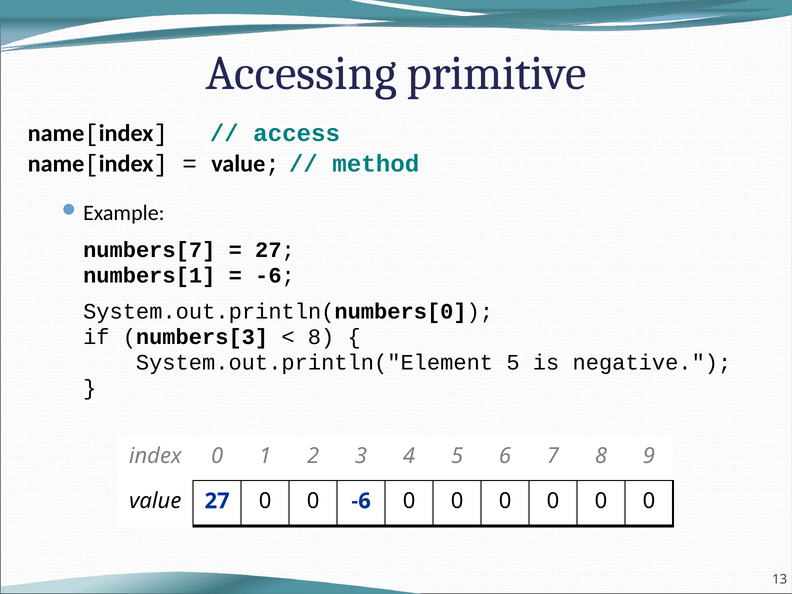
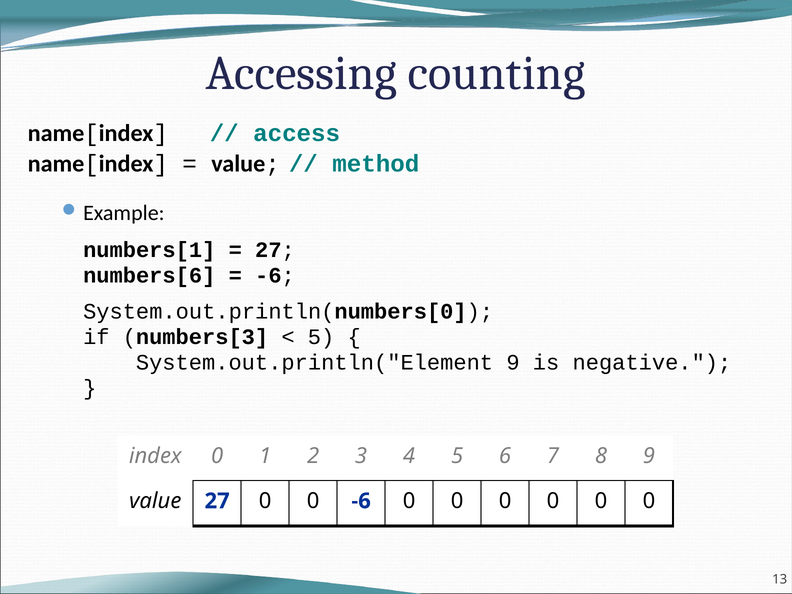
primitive: primitive -> counting
numbers[7: numbers[7 -> numbers[1
numbers[1: numbers[1 -> numbers[6
8 at (321, 337): 8 -> 5
System.out.println("Element 5: 5 -> 9
